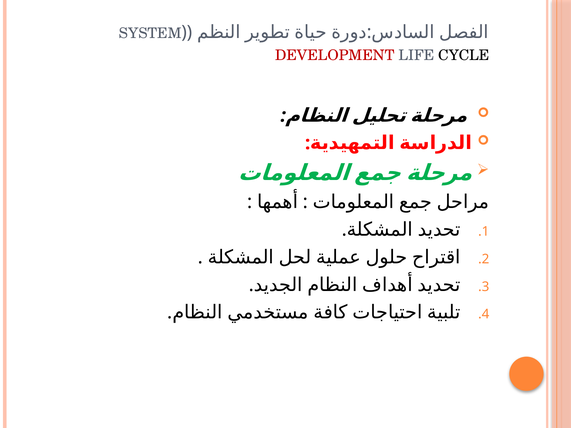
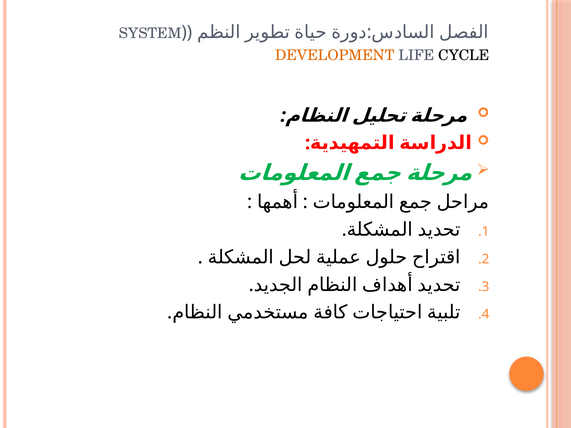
DEVELOPMENT colour: red -> orange
